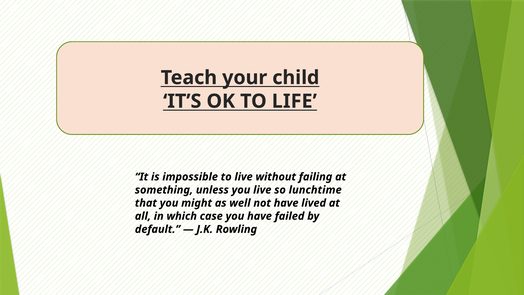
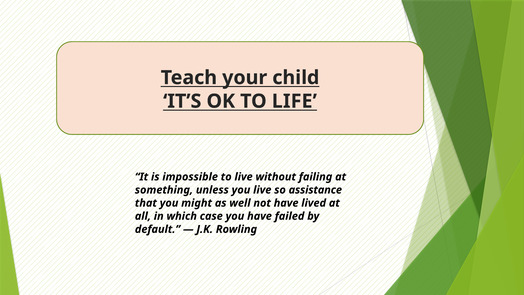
lunchtime: lunchtime -> assistance
